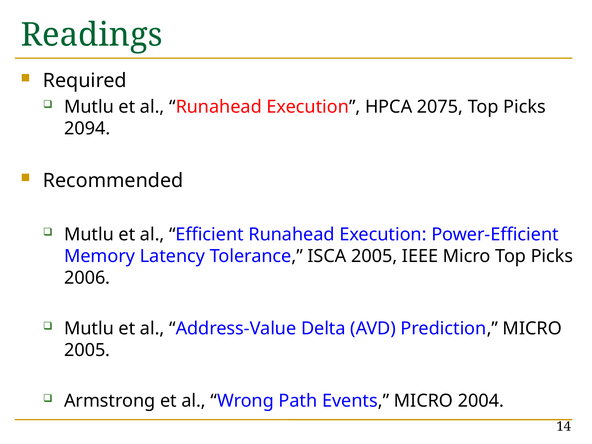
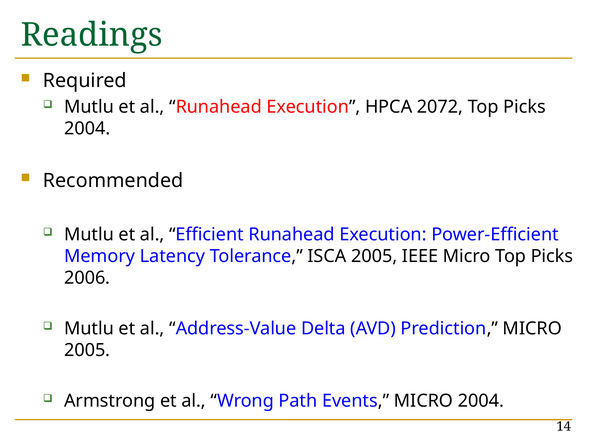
2075: 2075 -> 2072
2094 at (87, 129): 2094 -> 2004
